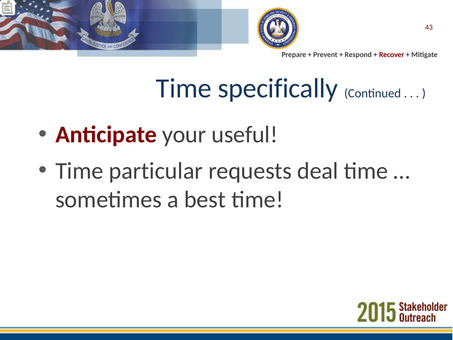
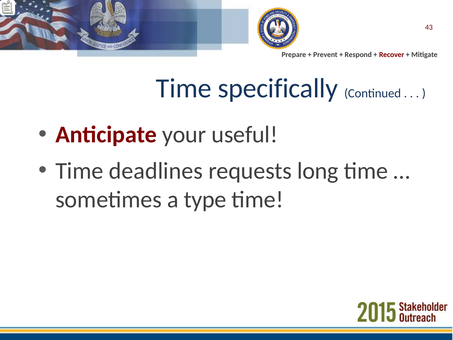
particular: particular -> deadlines
deal: deal -> long
best: best -> type
